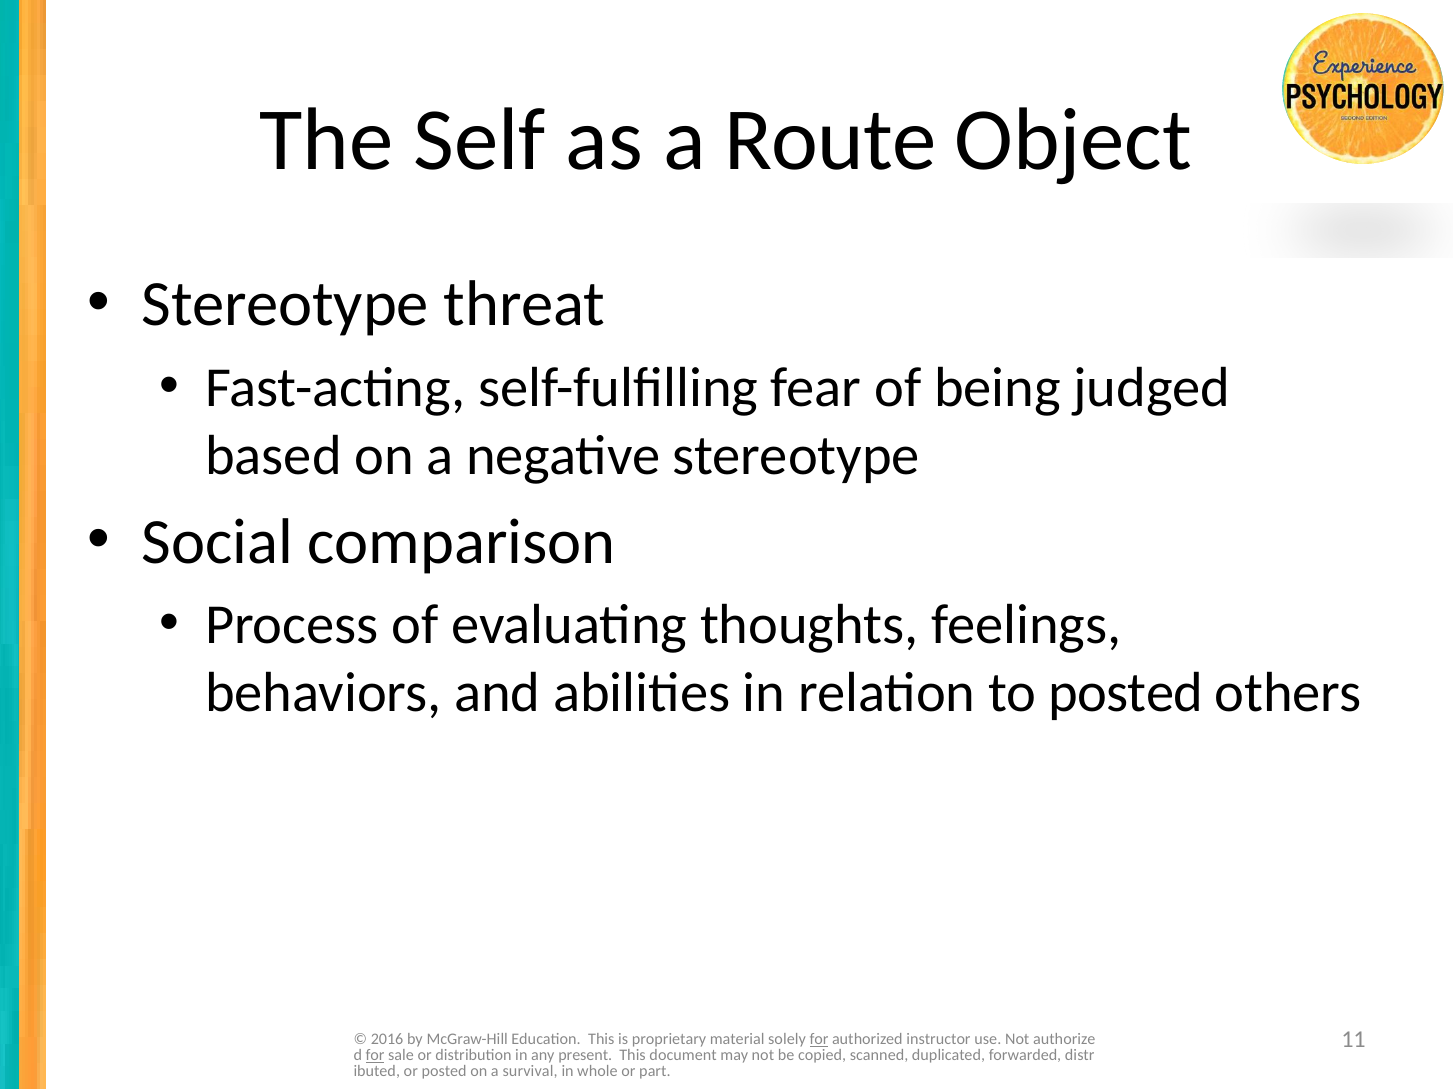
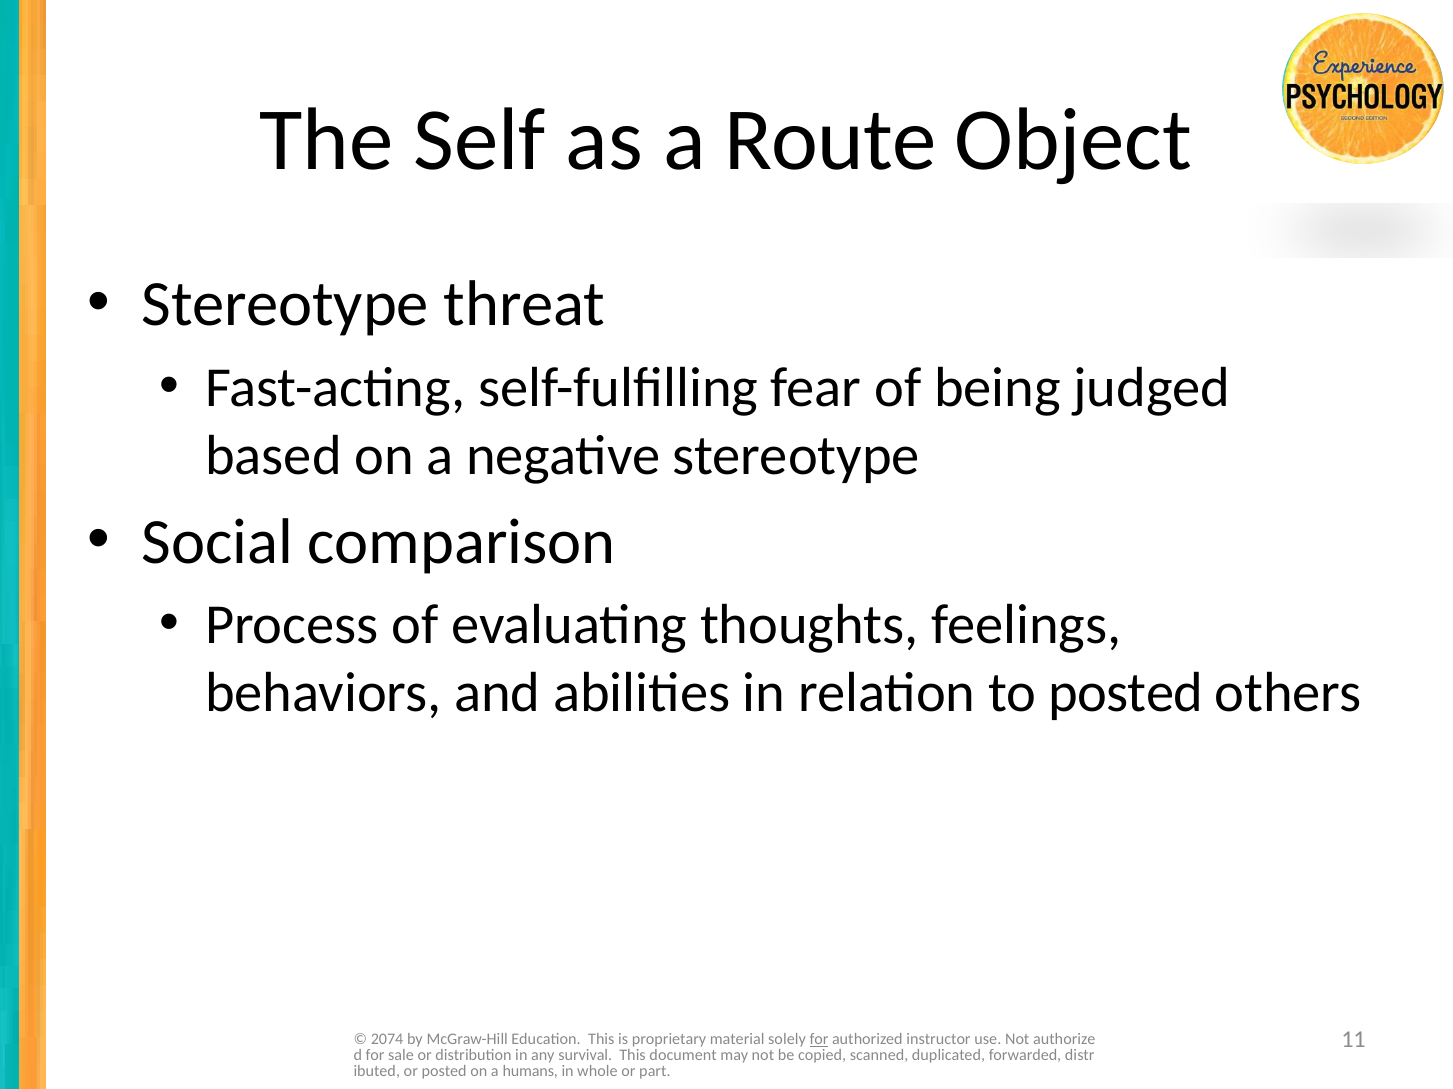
2016: 2016 -> 2074
for at (375, 1056) underline: present -> none
present: present -> survival
survival: survival -> humans
